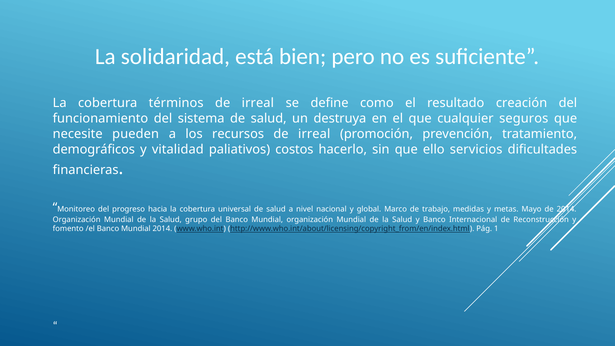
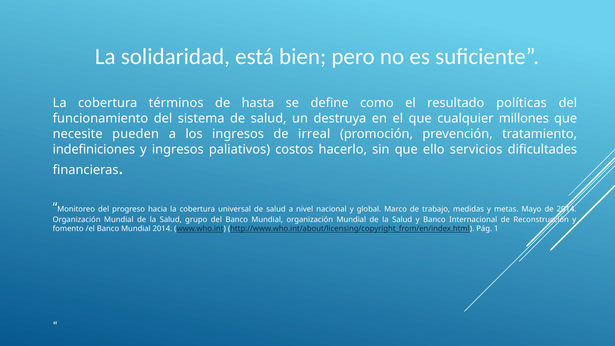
irreal at (258, 103): irreal -> hasta
creación: creación -> políticas
seguros: seguros -> millones
los recursos: recursos -> ingresos
demográficos: demográficos -> indefiniciones
y vitalidad: vitalidad -> ingresos
